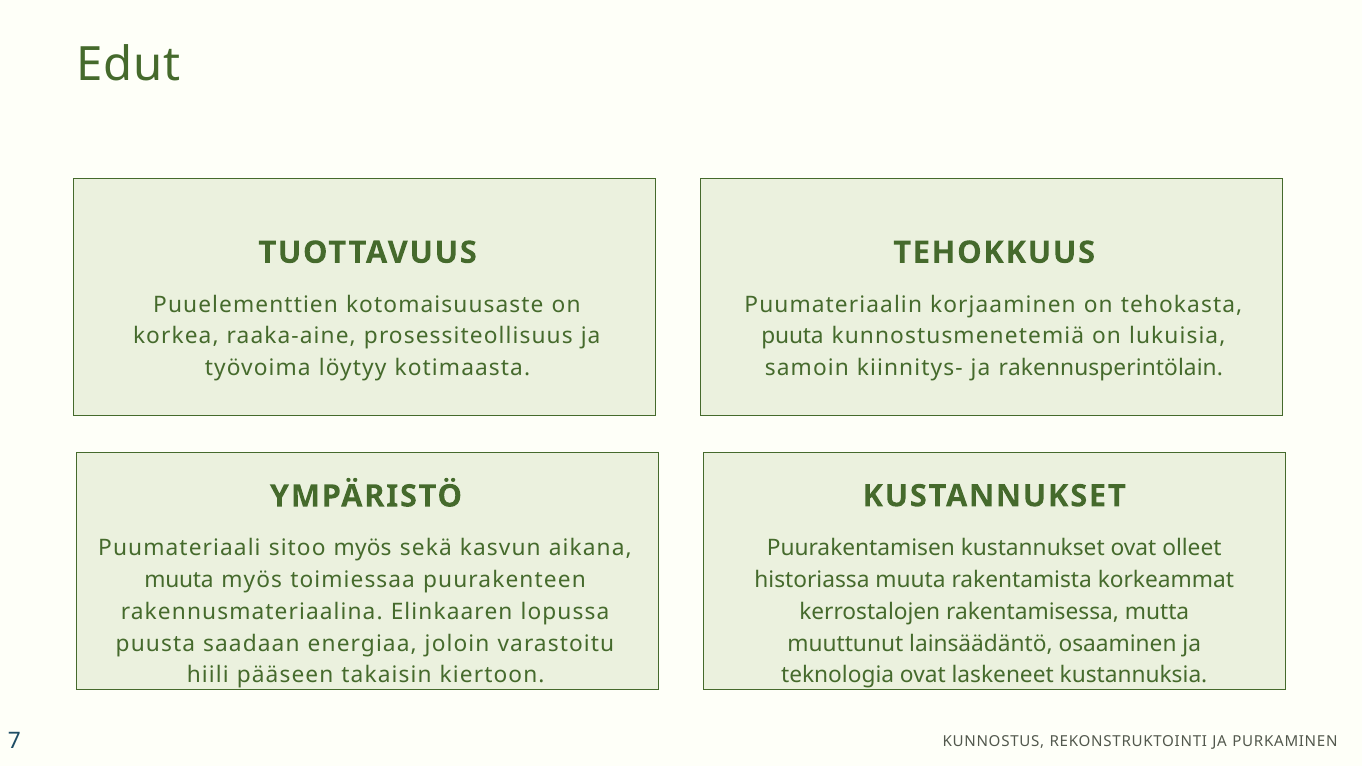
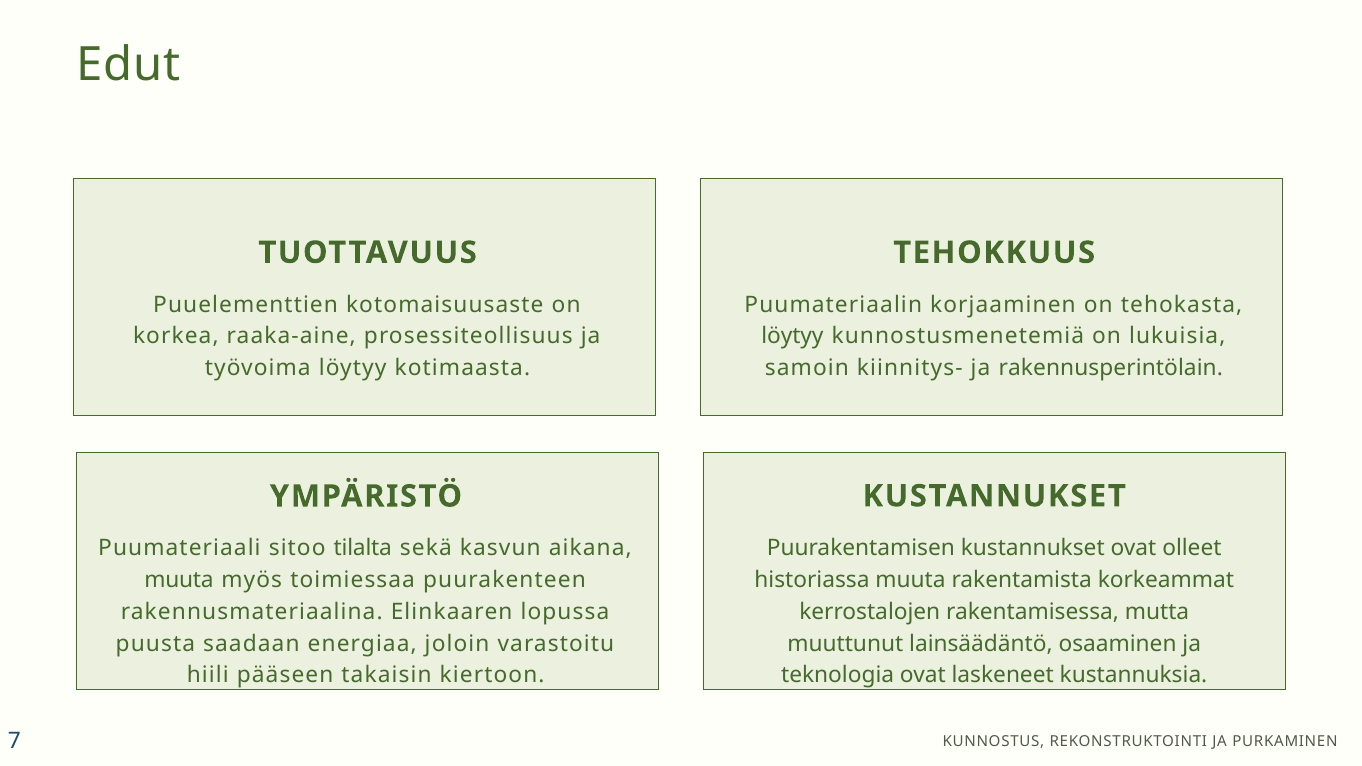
puuta at (793, 336): puuta -> löytyy
sitoo myös: myös -> tilalta
